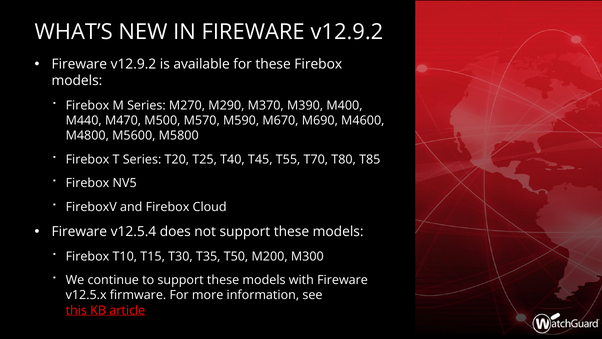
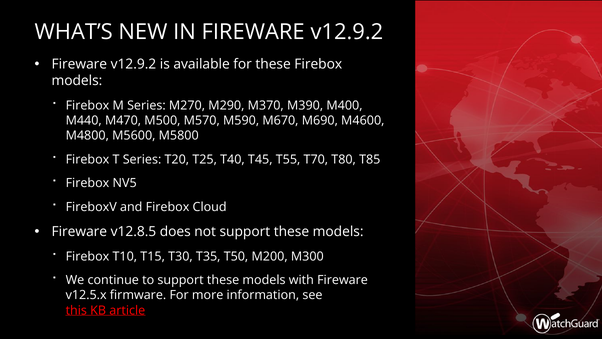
v12.5.4: v12.5.4 -> v12.8.5
